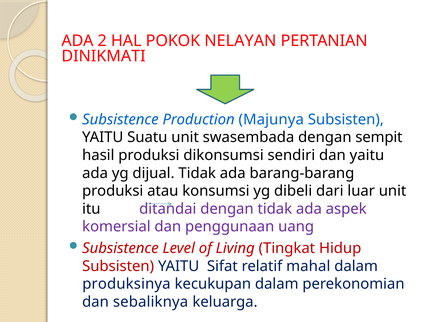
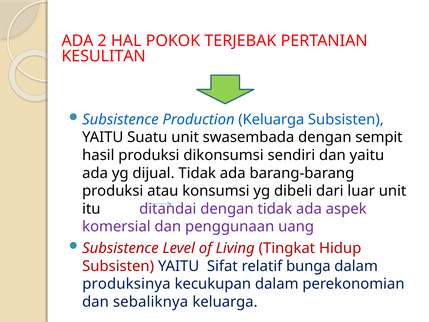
NELAYAN: NELAYAN -> TERJEBAK
DINIKMATI: DINIKMATI -> KESULITAN
Production Majunya: Majunya -> Keluarga
mahal: mahal -> bunga
